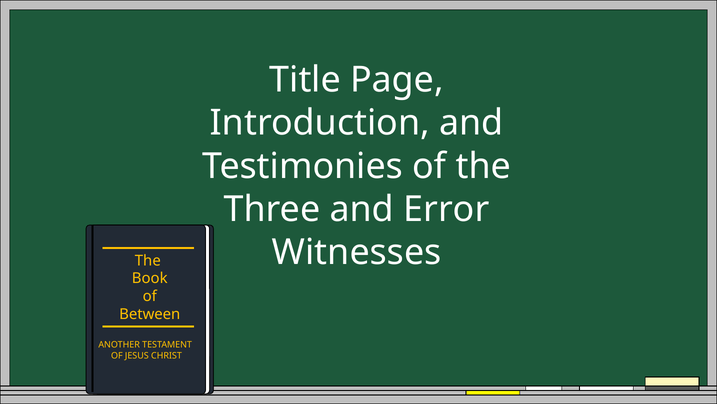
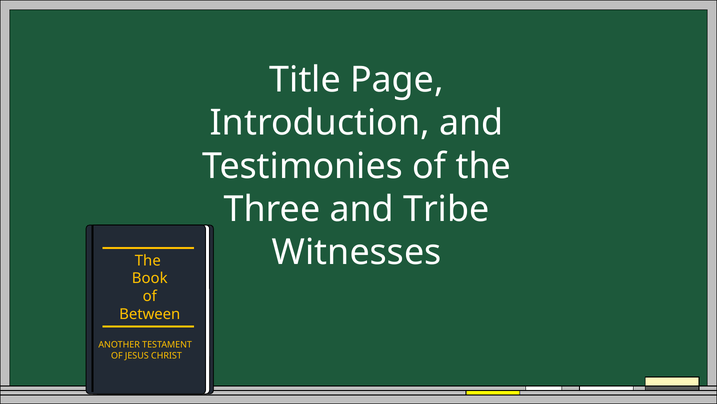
Error: Error -> Tribe
